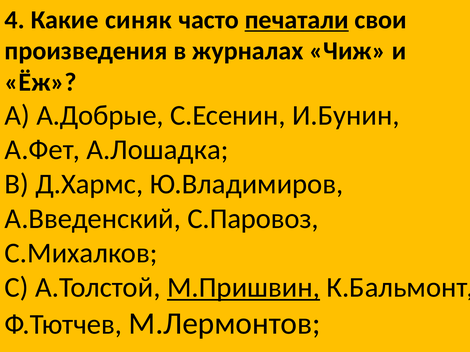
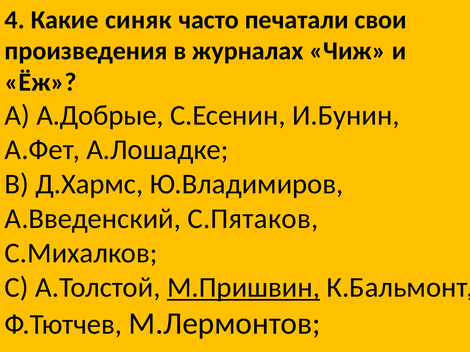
печатали underline: present -> none
А.Лошадка: А.Лошадка -> А.Лошадке
С.Паровоз: С.Паровоз -> С.Пятаков
